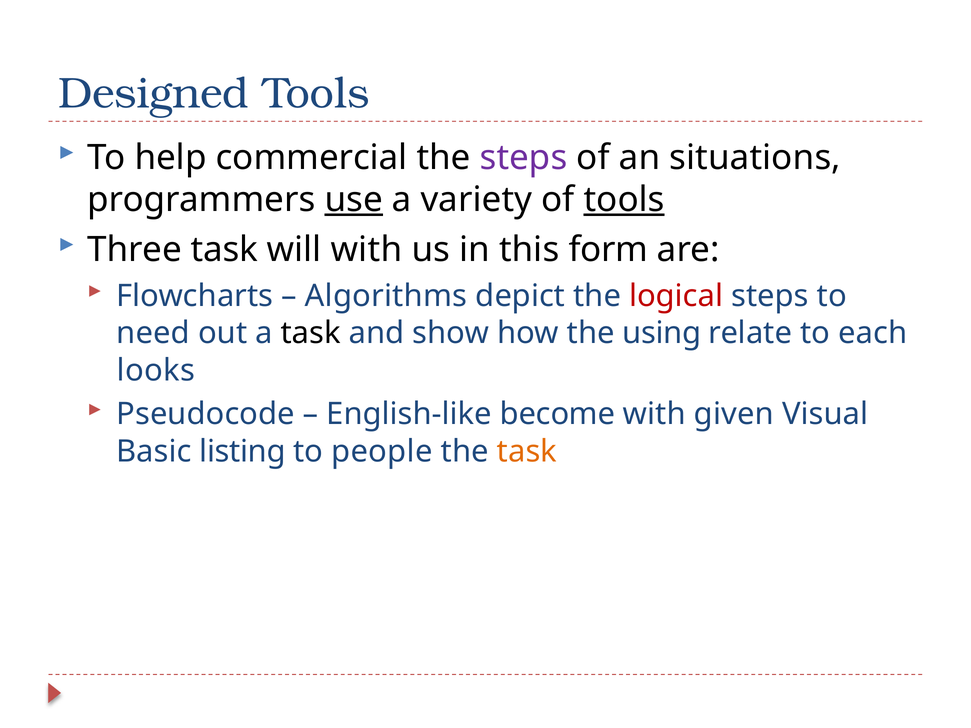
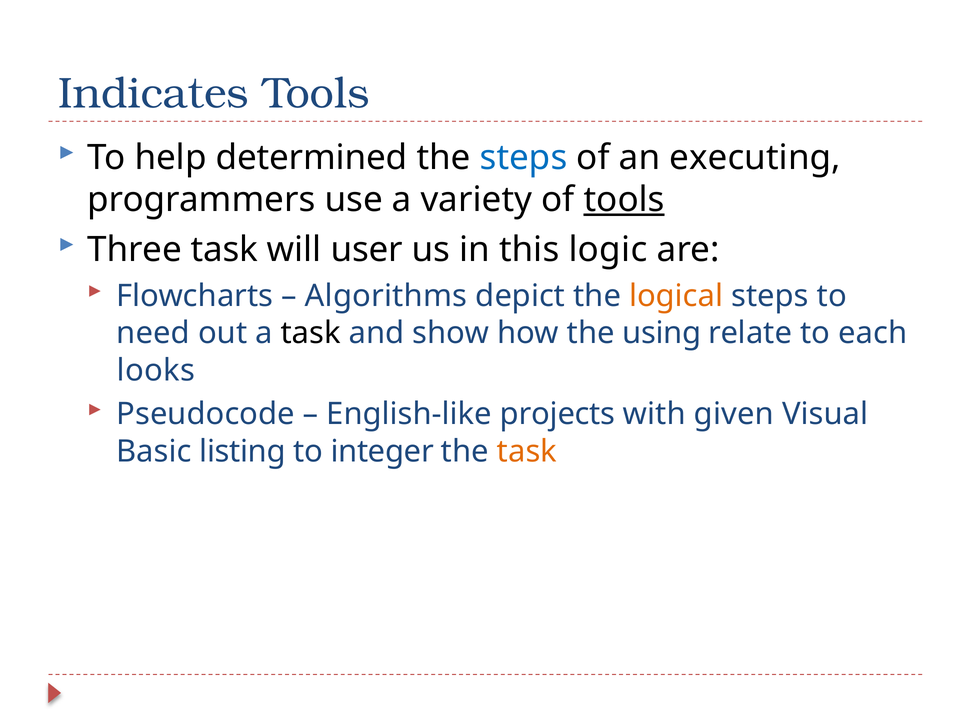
Designed: Designed -> Indicates
commercial: commercial -> determined
steps at (524, 158) colour: purple -> blue
situations: situations -> executing
use underline: present -> none
will with: with -> user
form: form -> logic
logical colour: red -> orange
become: become -> projects
people: people -> integer
